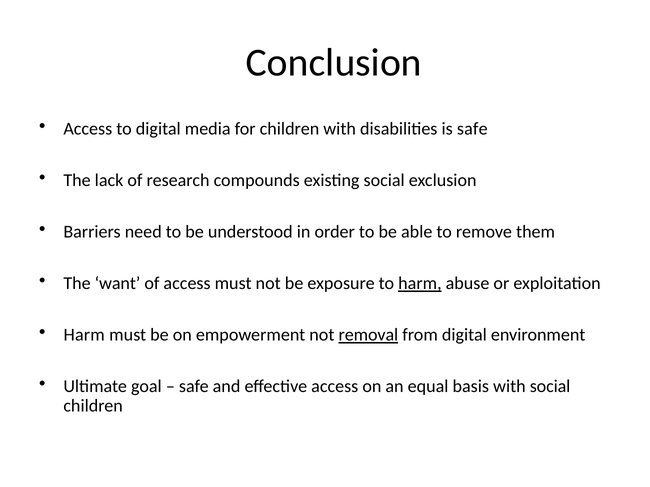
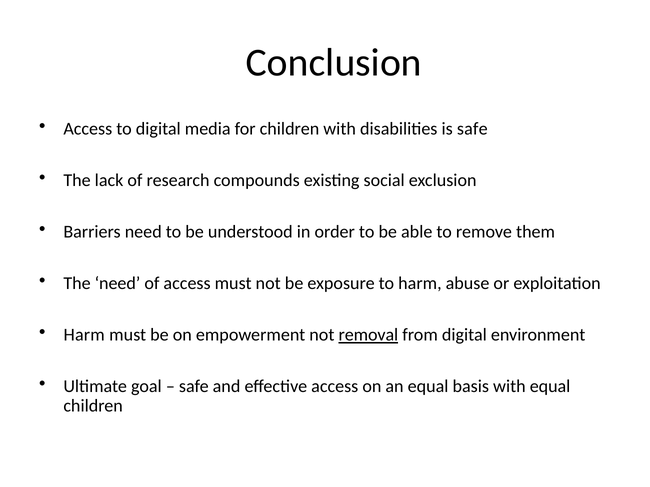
The want: want -> need
harm at (420, 284) underline: present -> none
with social: social -> equal
